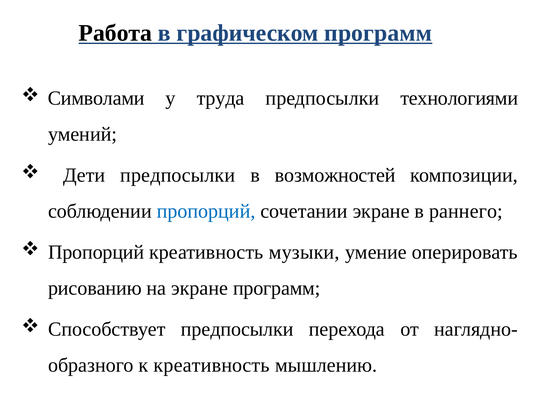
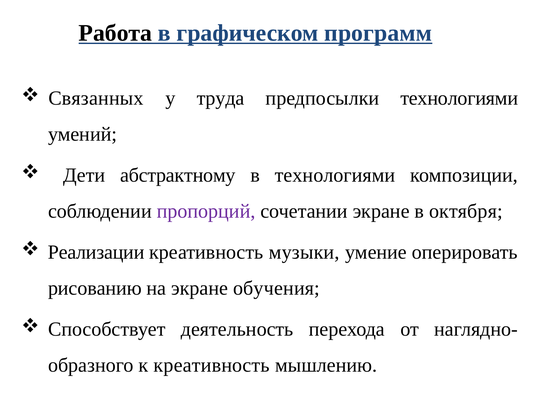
Символами: Символами -> Связанных
Дети предпосылки: предпосылки -> абстрактному
в возможностей: возможностей -> технологиями
пропорций at (206, 211) colour: blue -> purple
раннего: раннего -> октября
Пропорций at (96, 252): Пропорций -> Реализации
экране программ: программ -> обучения
Способствует предпосылки: предпосылки -> деятельность
